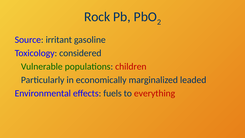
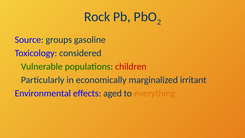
irritant: irritant -> groups
leaded: leaded -> irritant
fuels: fuels -> aged
everything colour: red -> orange
